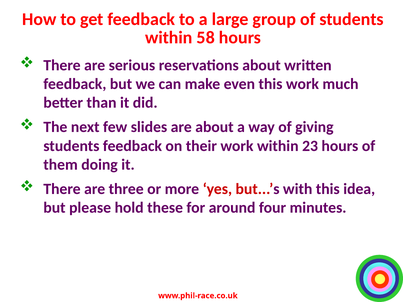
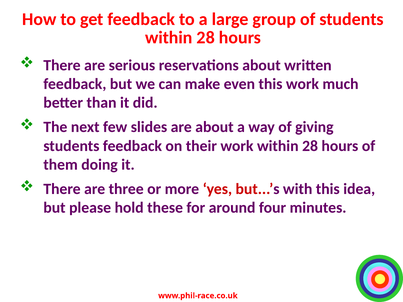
58 at (206, 38): 58 -> 28
work within 23: 23 -> 28
